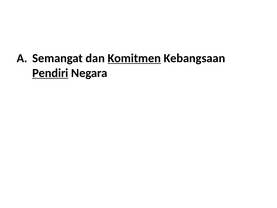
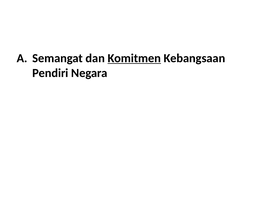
Pendiri underline: present -> none
